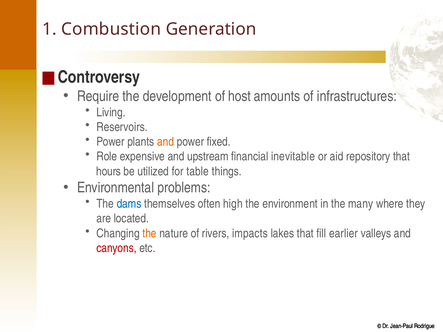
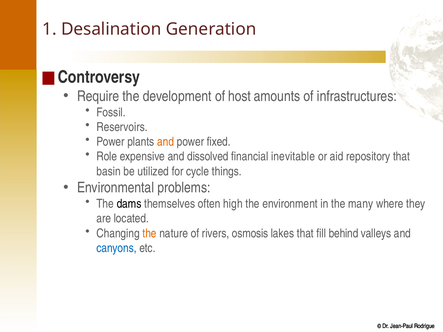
Combustion: Combustion -> Desalination
Living: Living -> Fossil
upstream: upstream -> dissolved
hours: hours -> basin
table: table -> cycle
dams colour: blue -> black
impacts: impacts -> osmosis
earlier: earlier -> behind
canyons colour: red -> blue
